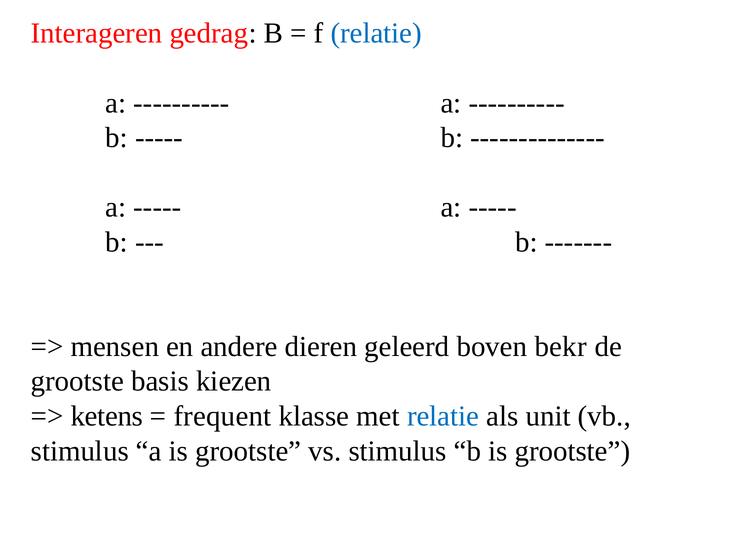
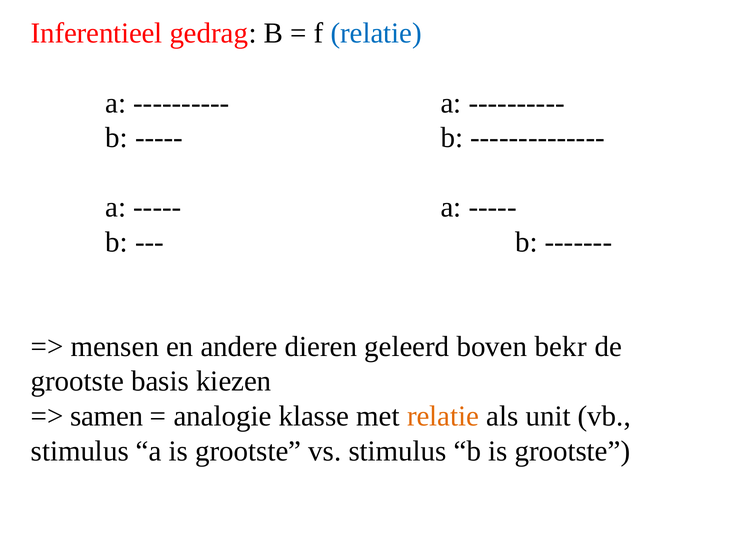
Interageren: Interageren -> Inferentieel
ketens: ketens -> samen
frequent: frequent -> analogie
relatie at (443, 416) colour: blue -> orange
